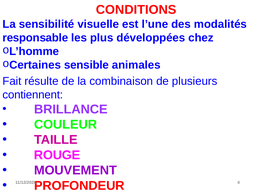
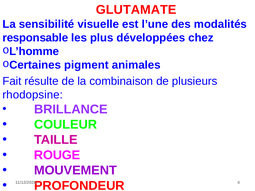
CONDITIONS: CONDITIONS -> GLUTAMATE
sensible: sensible -> pigment
contiennent: contiennent -> rhodopsine
